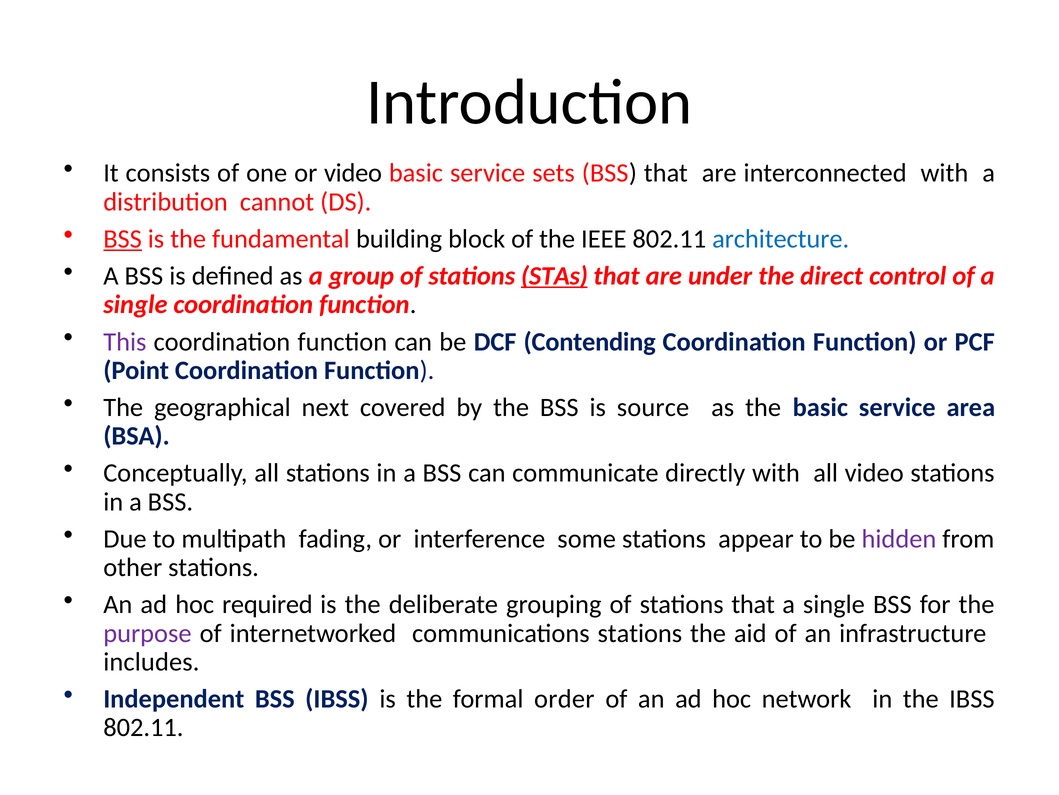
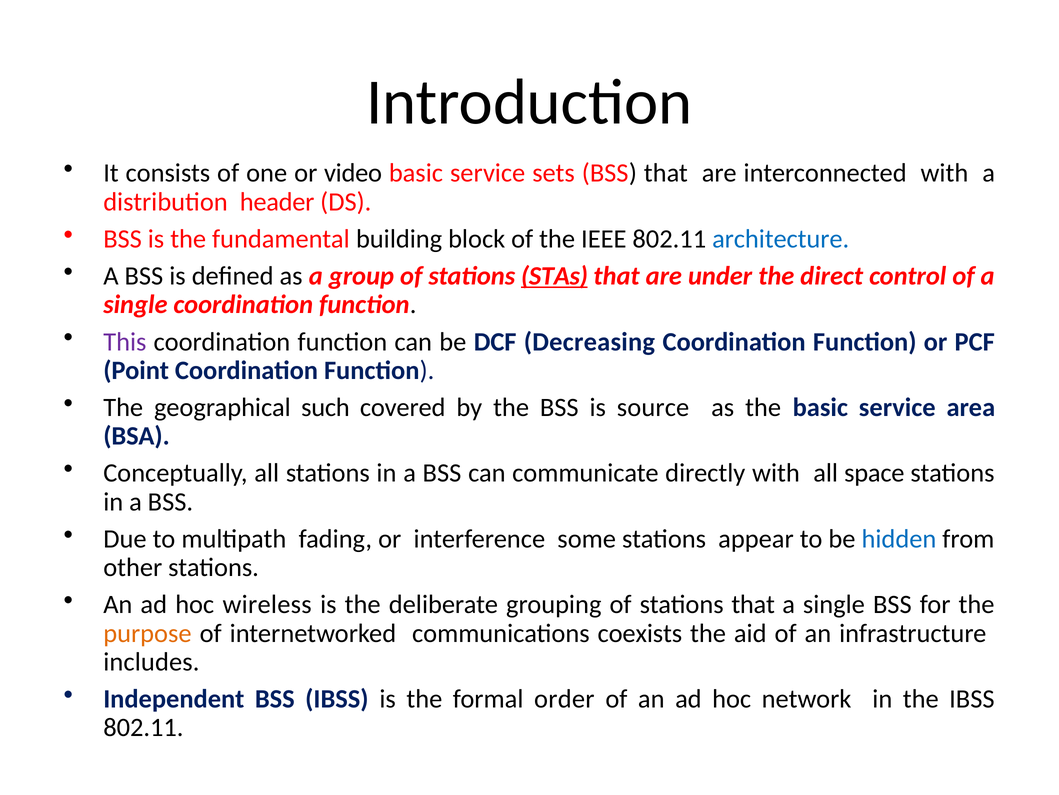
cannot: cannot -> header
BSS at (123, 239) underline: present -> none
Contending: Contending -> Decreasing
next: next -> such
all video: video -> space
hidden colour: purple -> blue
required: required -> wireless
purpose colour: purple -> orange
communications stations: stations -> coexists
